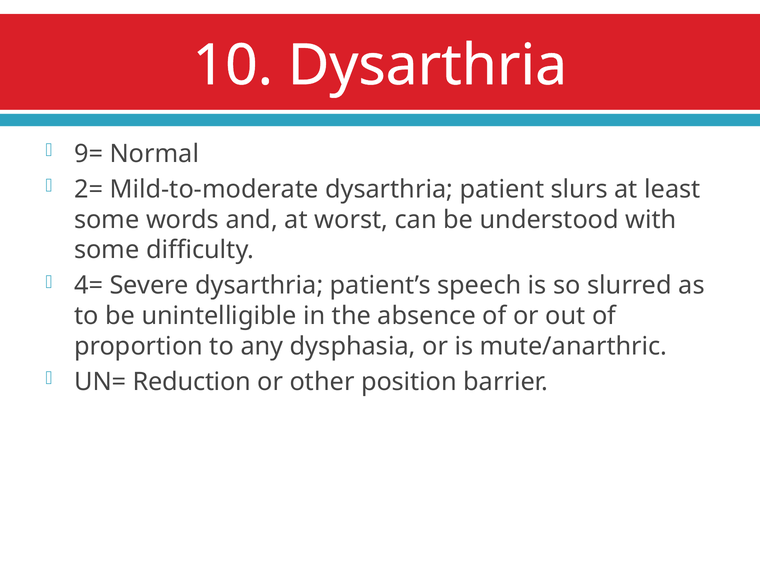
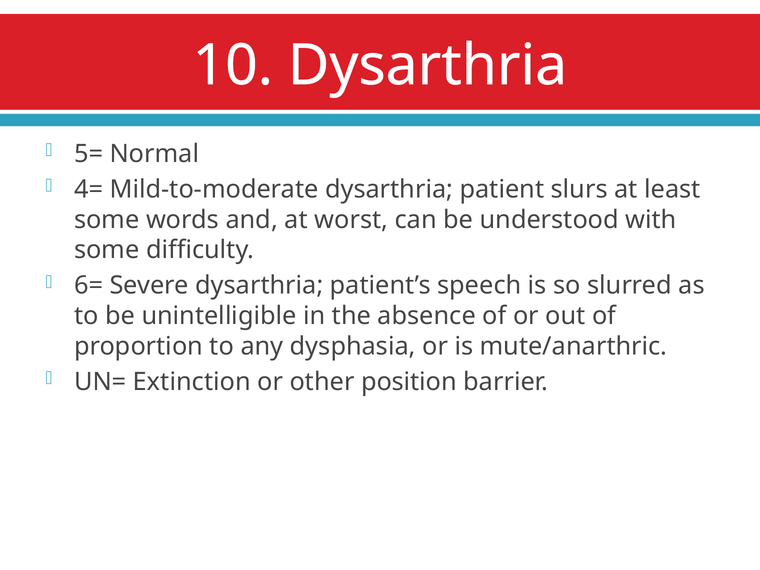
9=: 9= -> 5=
2=: 2= -> 4=
4=: 4= -> 6=
Reduction: Reduction -> Extinction
